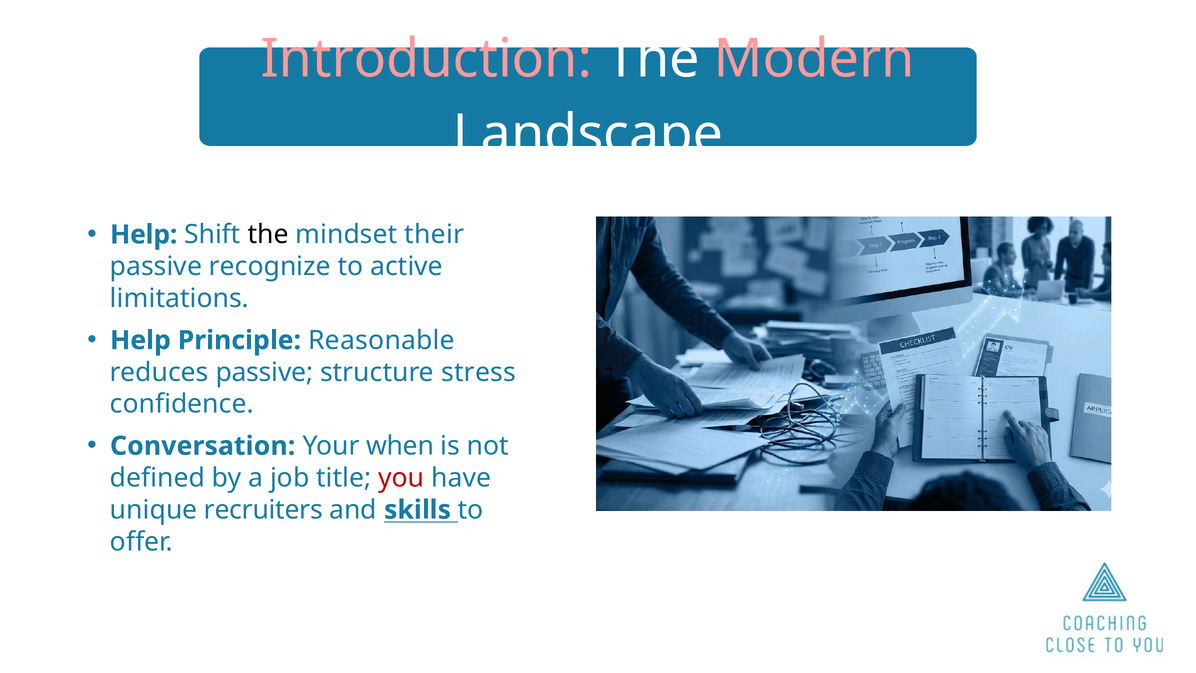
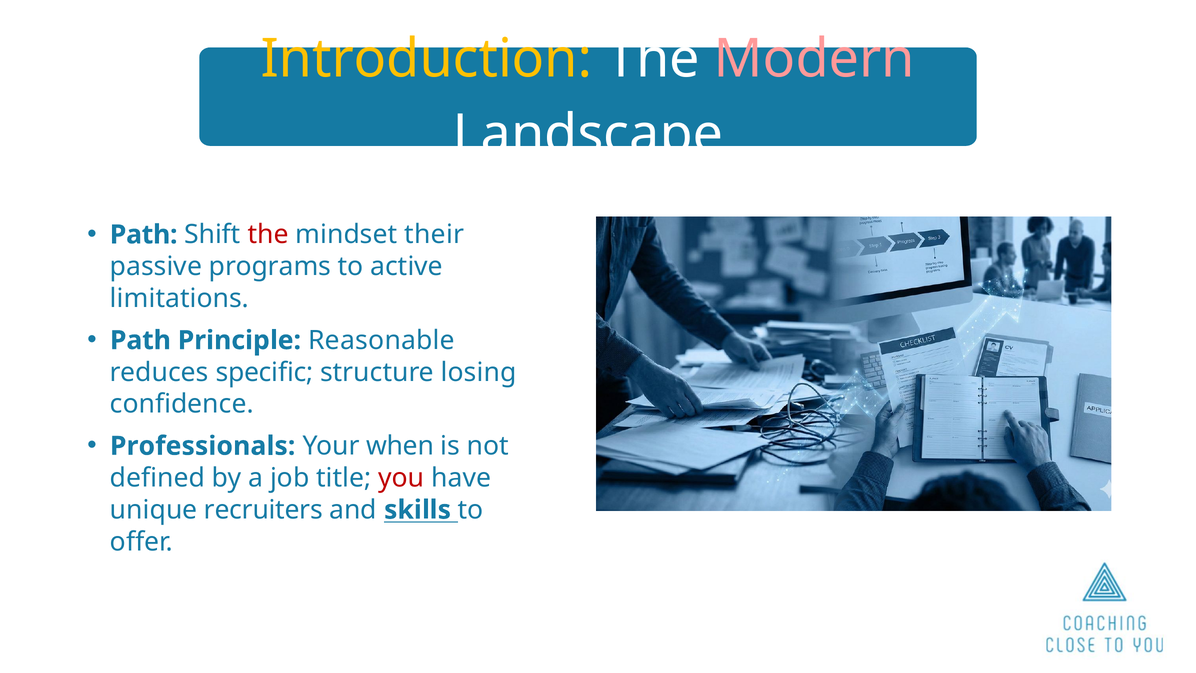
Introduction colour: pink -> yellow
Help at (144, 235): Help -> Path
the at (268, 235) colour: black -> red
recognize: recognize -> programs
Help at (140, 340): Help -> Path
reduces passive: passive -> specific
stress: stress -> losing
Conversation: Conversation -> Professionals
